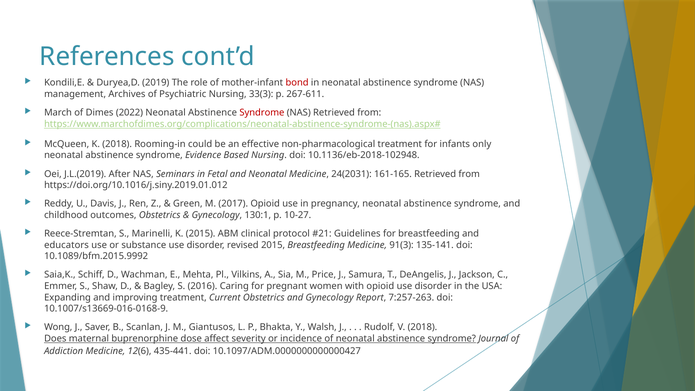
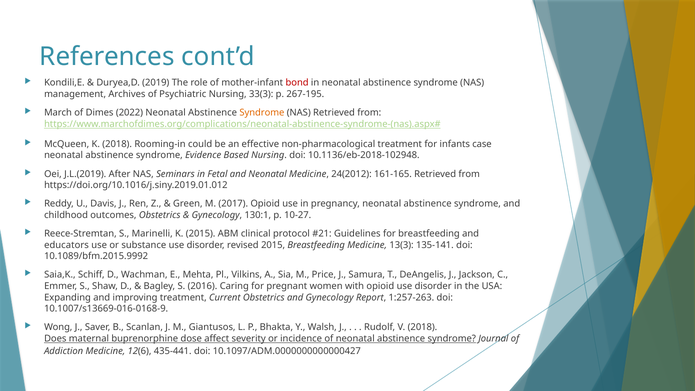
267-611: 267-611 -> 267-195
Syndrome at (262, 113) colour: red -> orange
only: only -> case
24(2031: 24(2031 -> 24(2012
91(3: 91(3 -> 13(3
7:257-263: 7:257-263 -> 1:257-263
